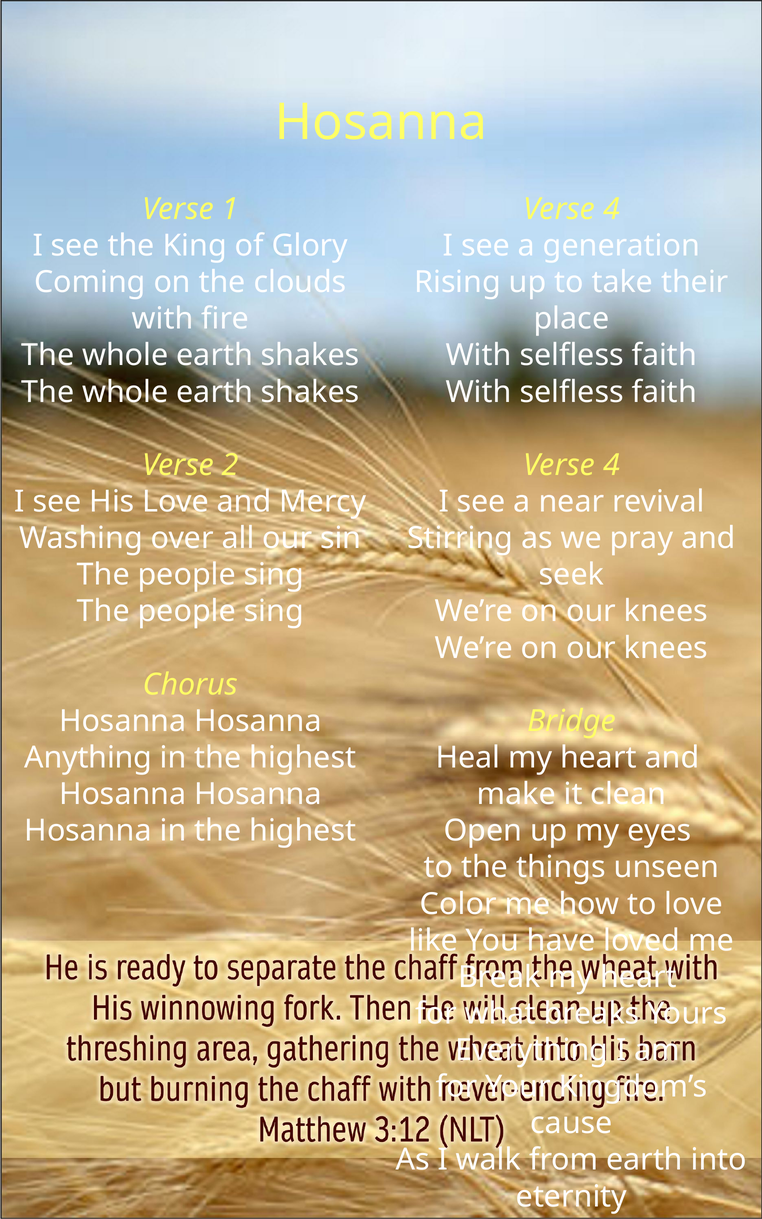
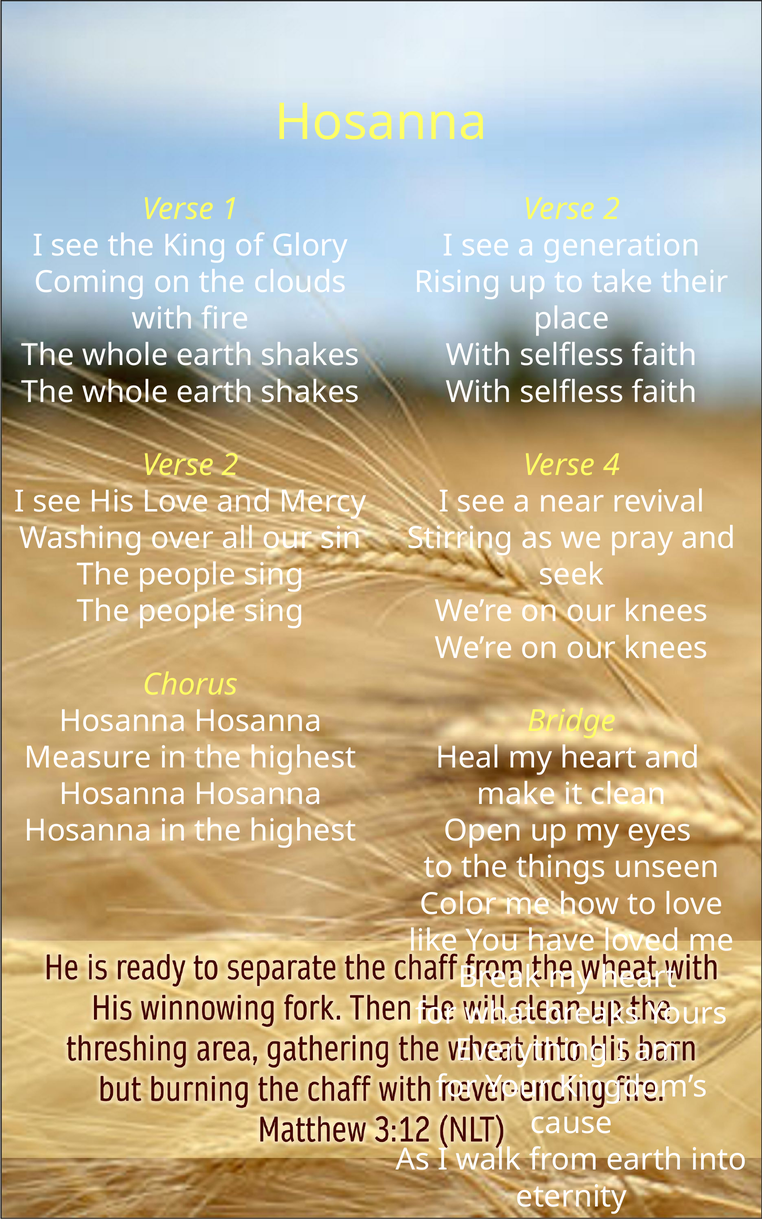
4 at (611, 209): 4 -> 2
Anything: Anything -> Measure
